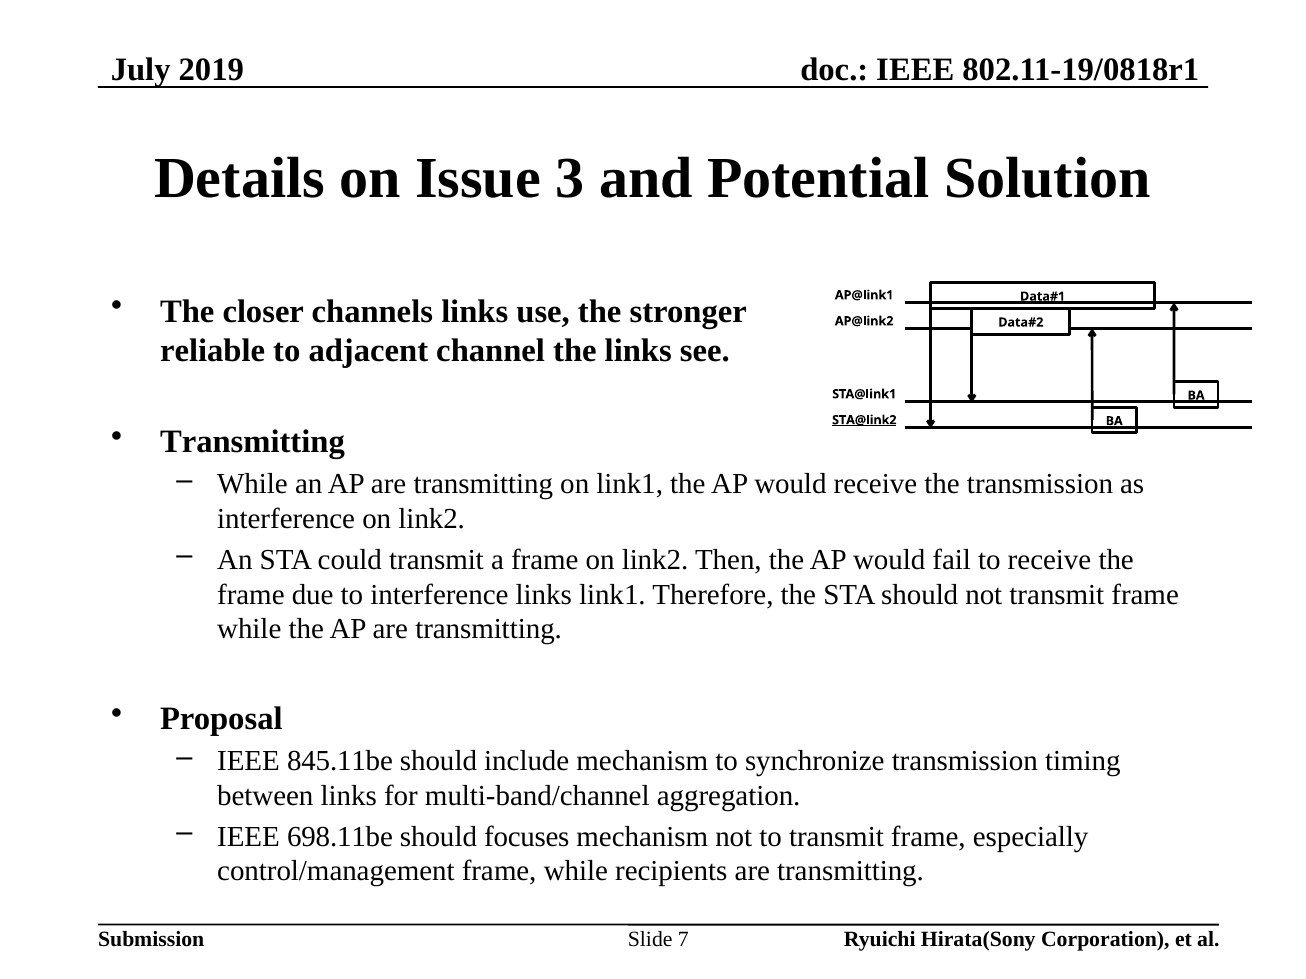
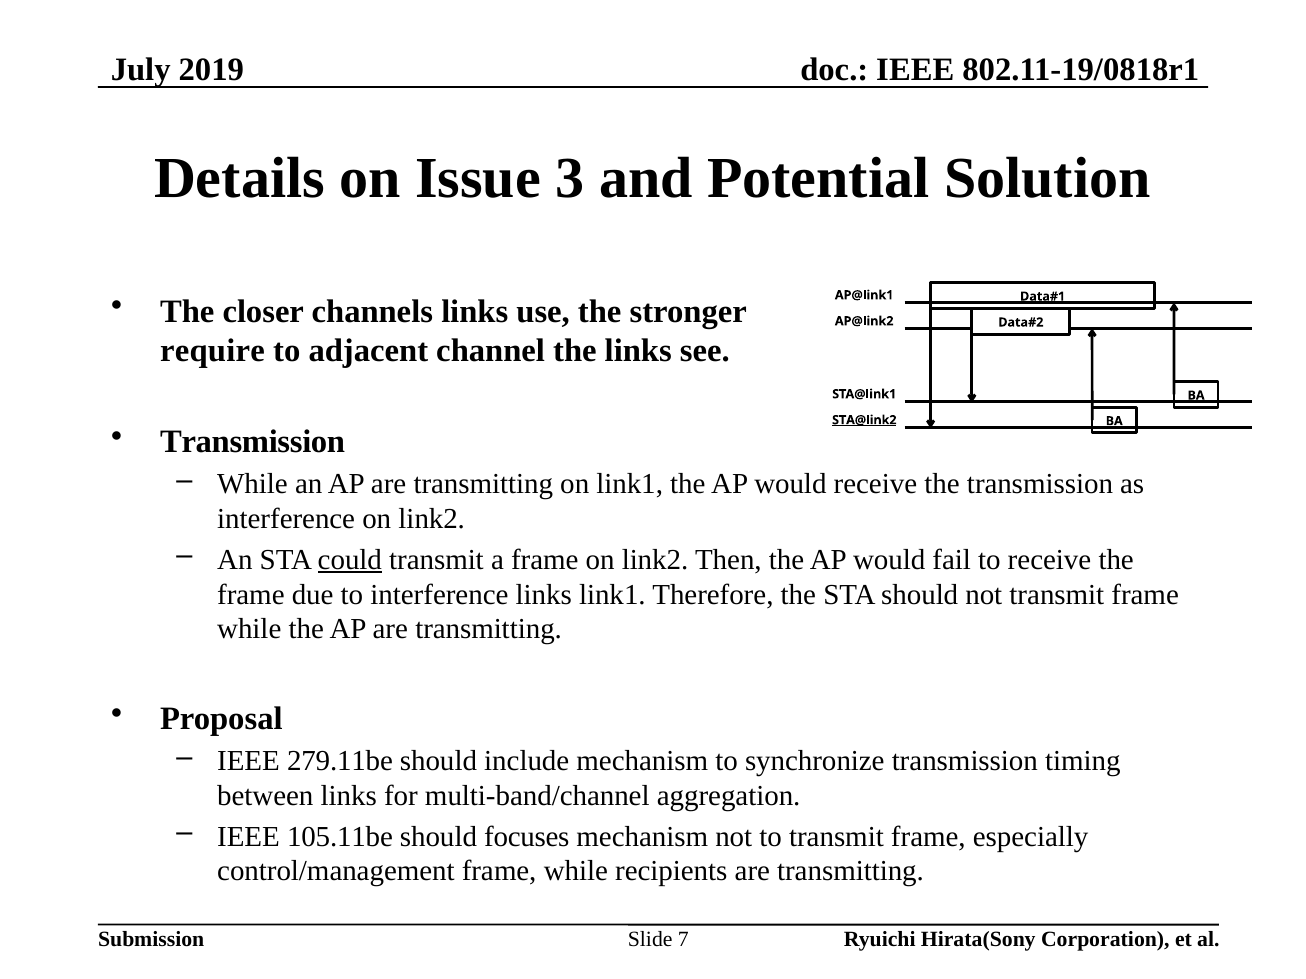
reliable: reliable -> require
Transmitting at (252, 442): Transmitting -> Transmission
could underline: none -> present
845.11be: 845.11be -> 279.11be
698.11be: 698.11be -> 105.11be
